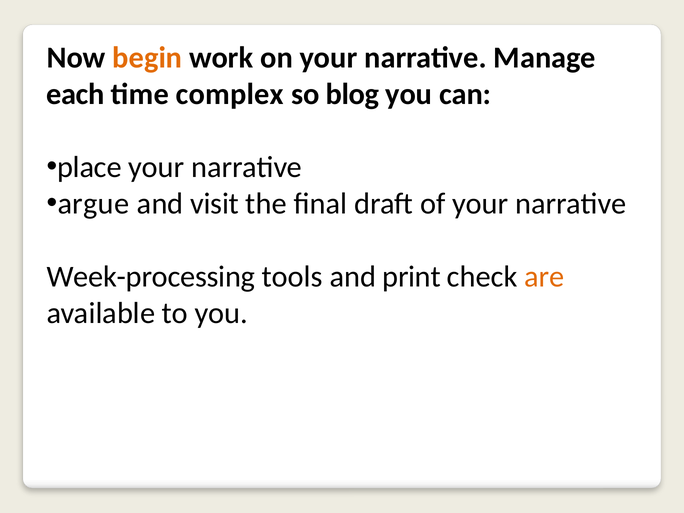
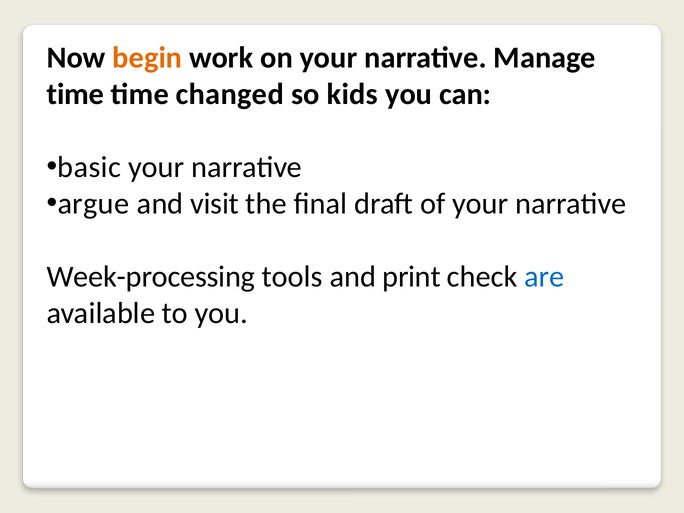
each at (76, 94): each -> time
complex: complex -> changed
blog: blog -> kids
place: place -> basic
are colour: orange -> blue
